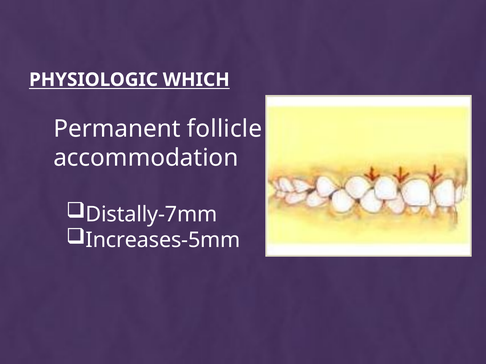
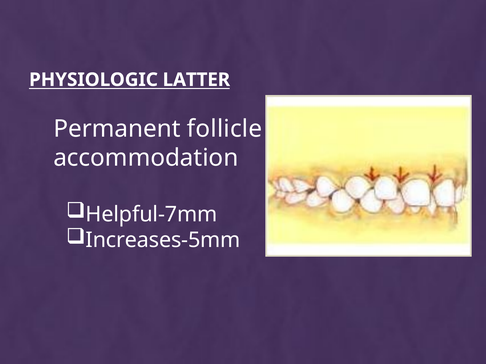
WHICH: WHICH -> LATTER
Distally-7mm: Distally-7mm -> Helpful-7mm
